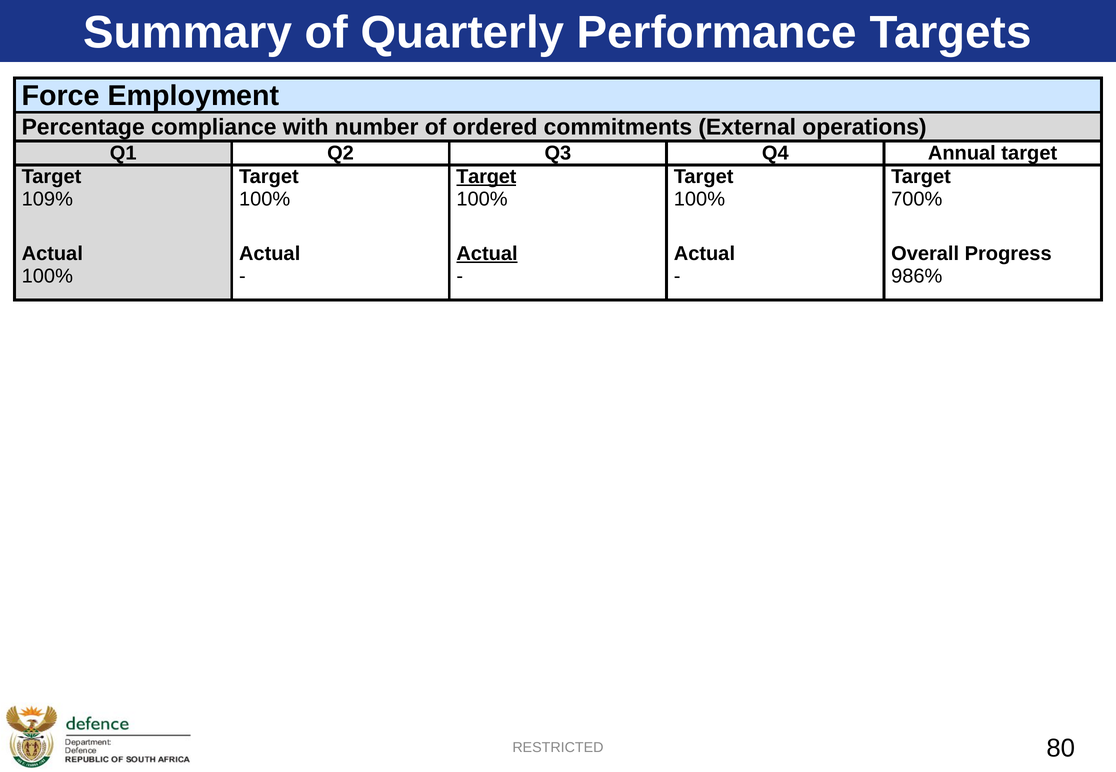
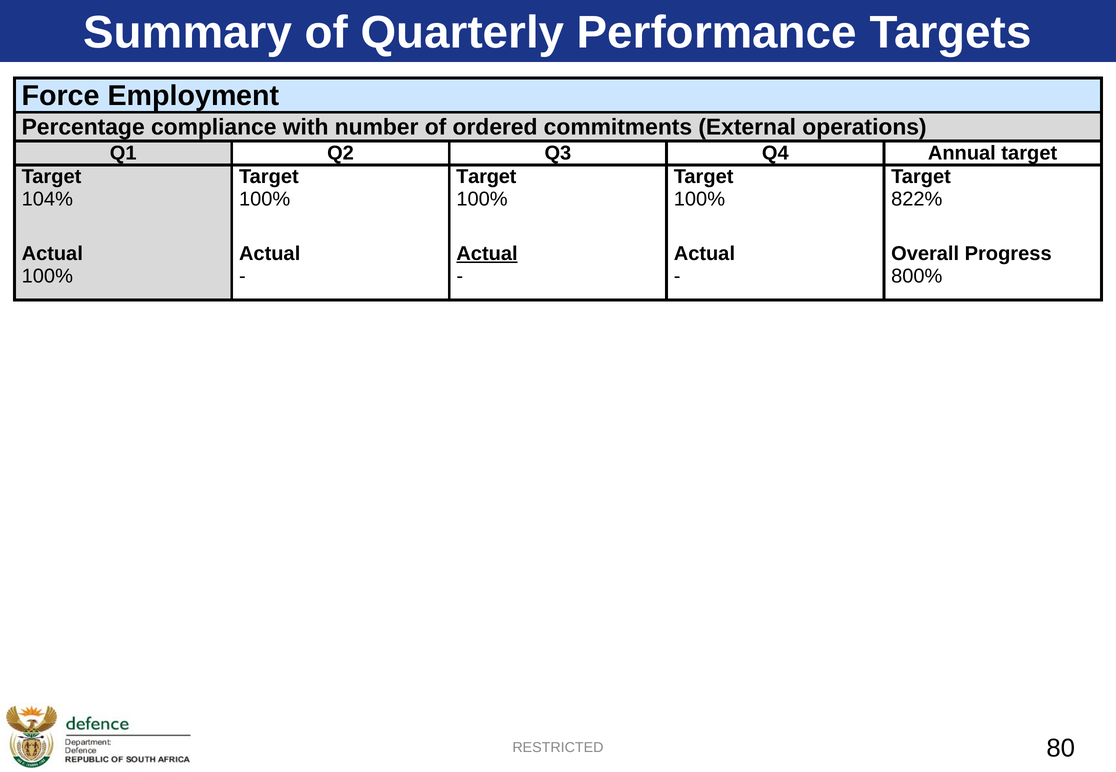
Target at (486, 177) underline: present -> none
109%: 109% -> 104%
700%: 700% -> 822%
986%: 986% -> 800%
